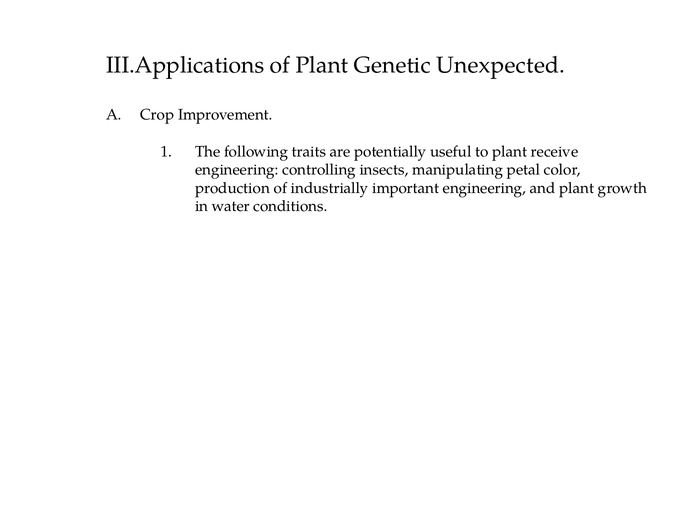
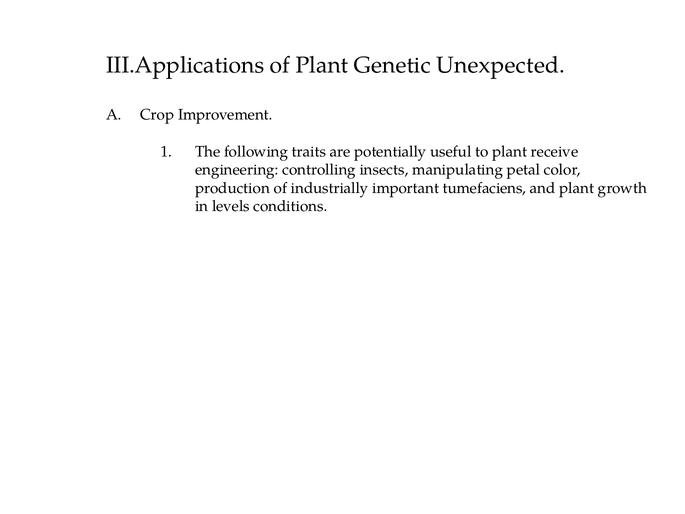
important engineering: engineering -> tumefaciens
water: water -> levels
